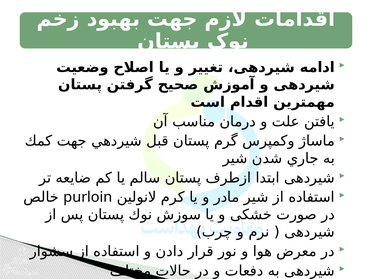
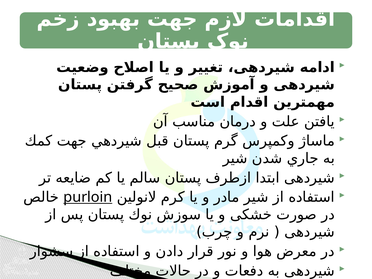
purloin underline: none -> present
